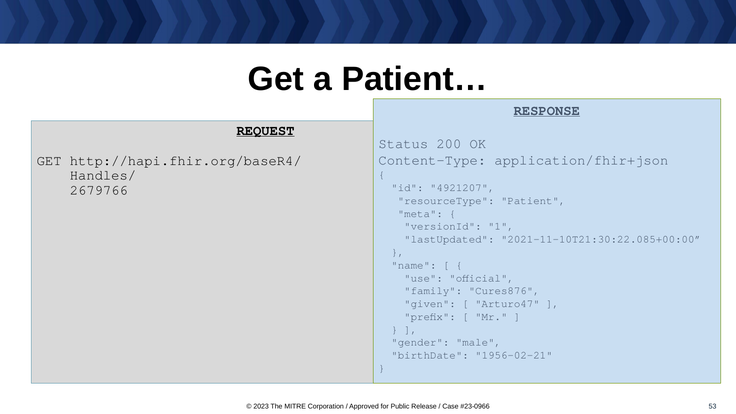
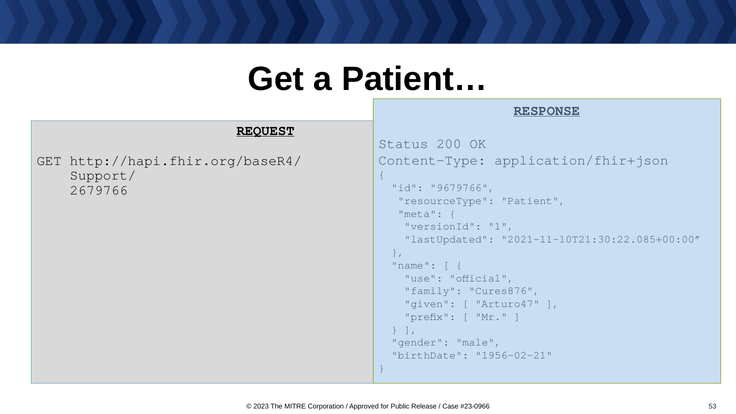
Handles/: Handles/ -> Support/
4921207: 4921207 -> 9679766
